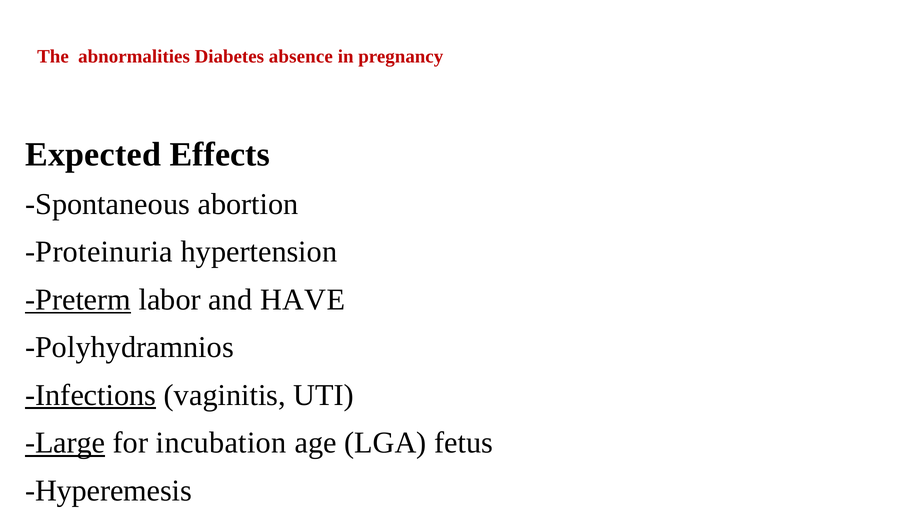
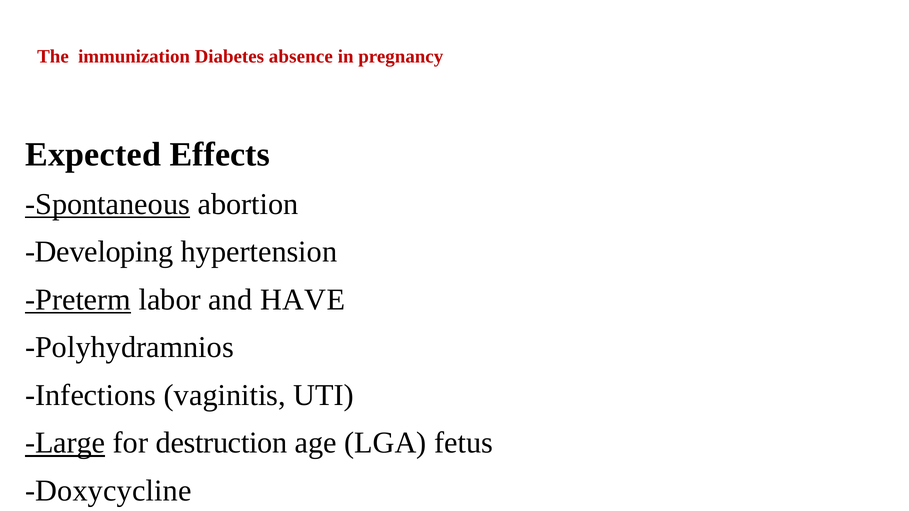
abnormalities: abnormalities -> immunization
Spontaneous underline: none -> present
Proteinuria: Proteinuria -> Developing
Infections underline: present -> none
incubation: incubation -> destruction
Hyperemesis: Hyperemesis -> Doxycycline
